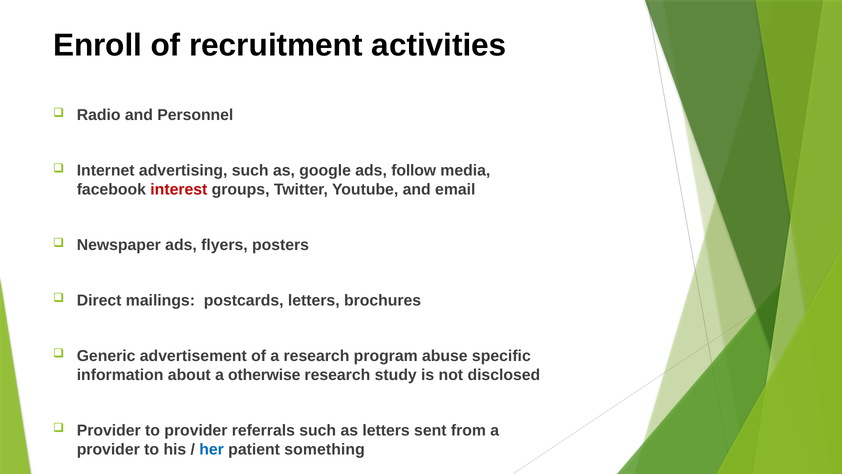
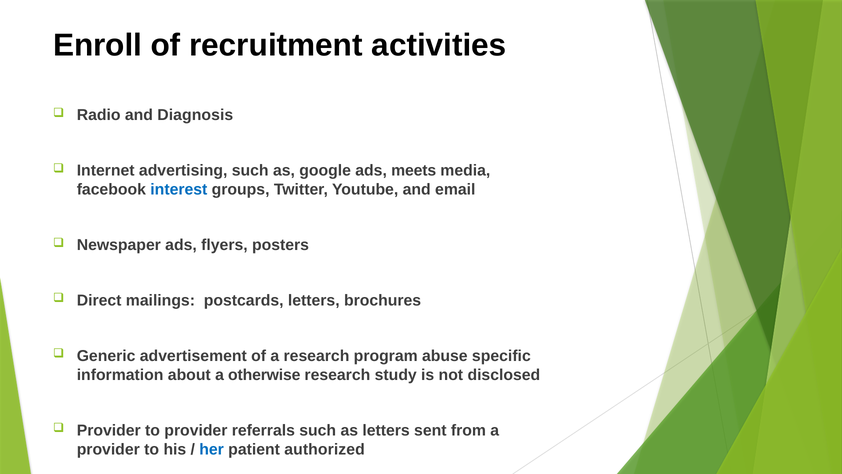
Personnel: Personnel -> Diagnosis
follow: follow -> meets
interest colour: red -> blue
something: something -> authorized
